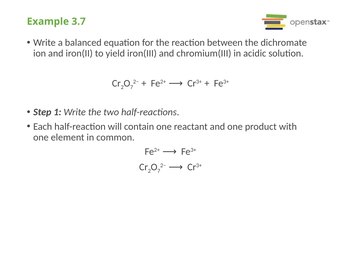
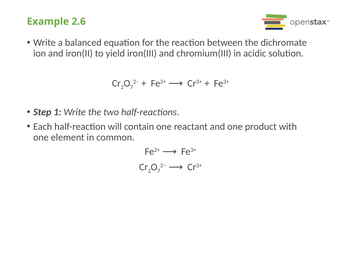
3.7: 3.7 -> 2.6
